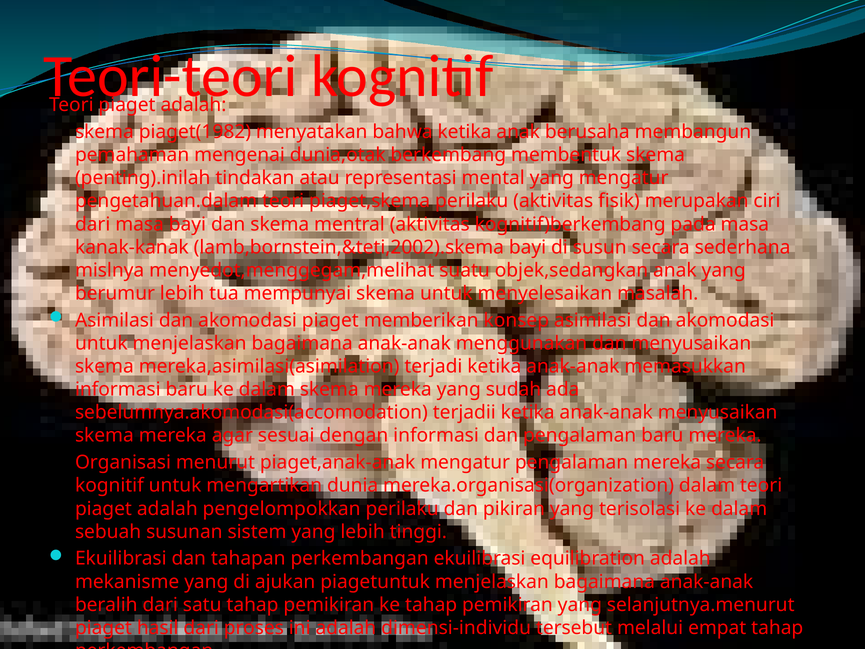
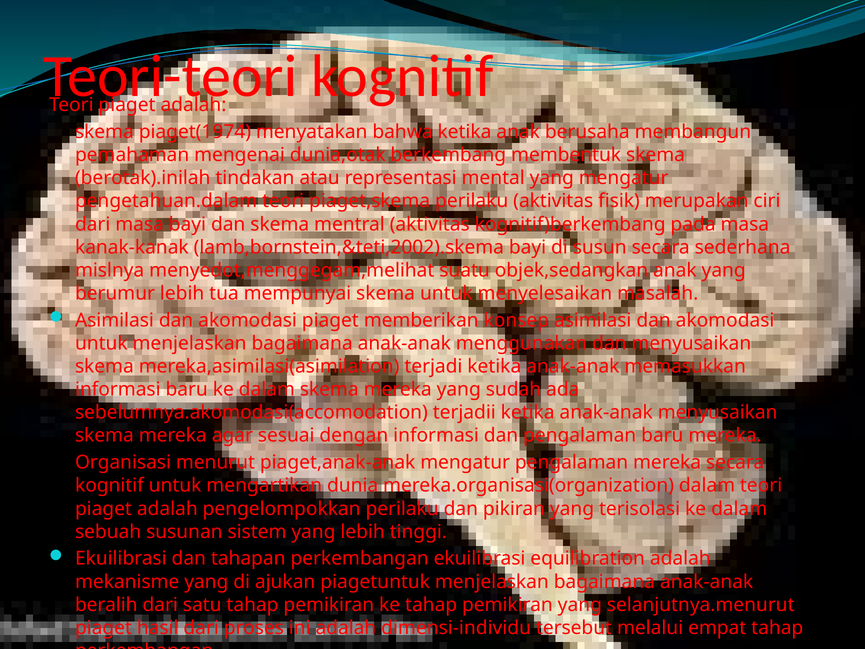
piaget(1982: piaget(1982 -> piaget(1974
penting).inilah: penting).inilah -> berotak).inilah
